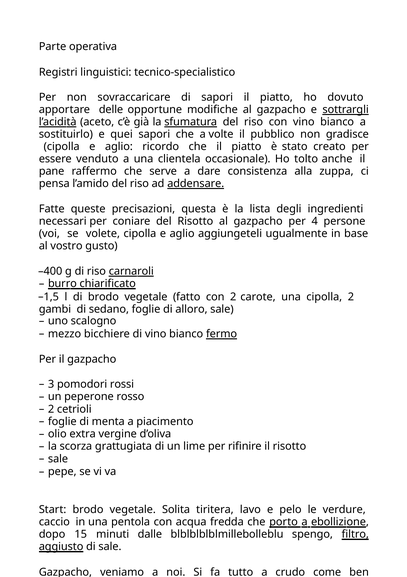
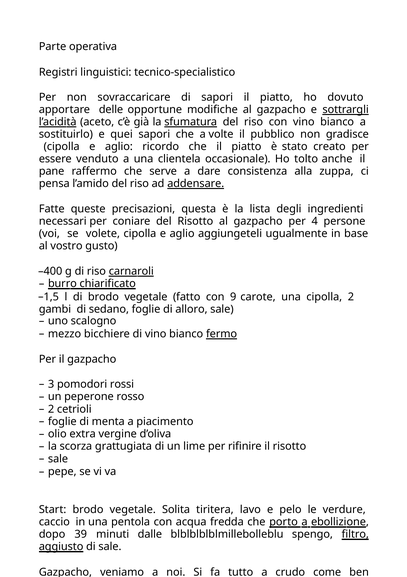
con 2: 2 -> 9
15: 15 -> 39
